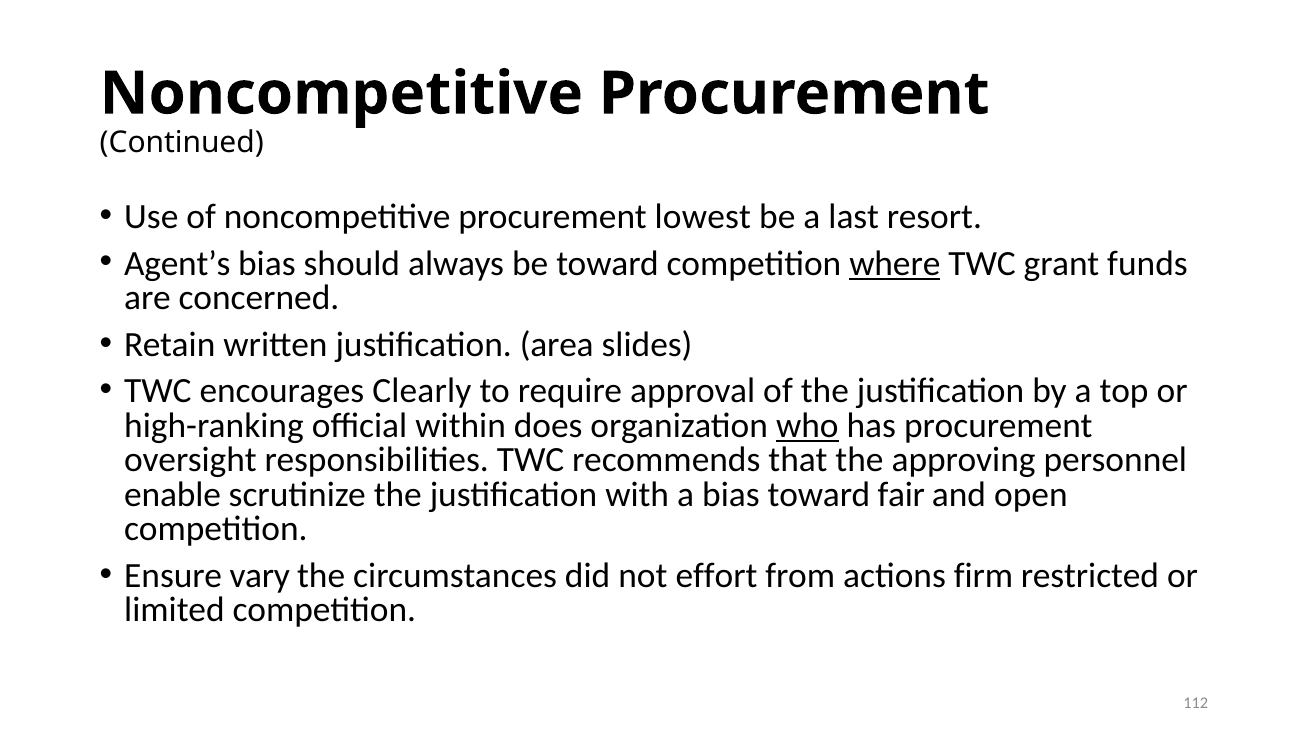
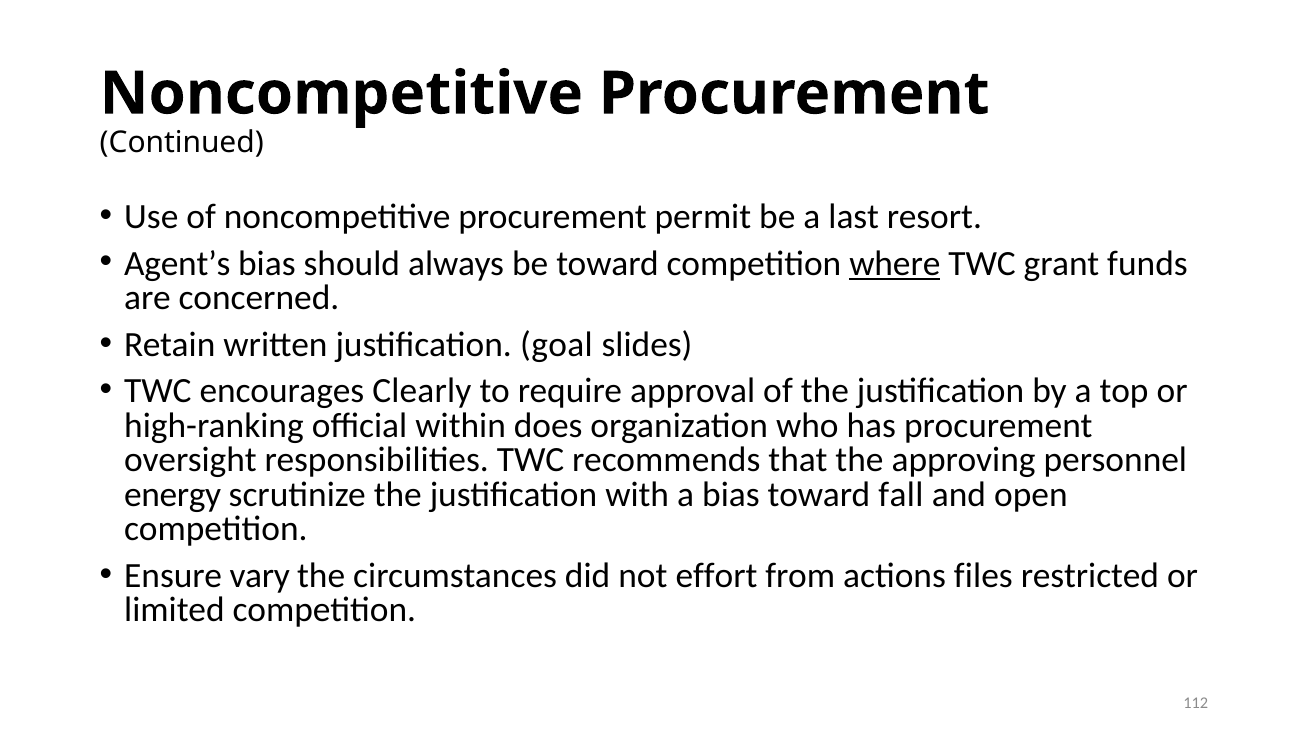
lowest: lowest -> permit
area: area -> goal
who underline: present -> none
enable: enable -> energy
fair: fair -> fall
firm: firm -> files
